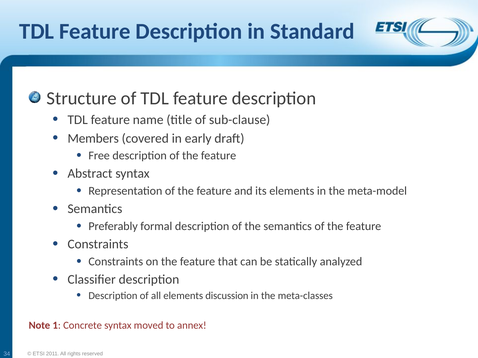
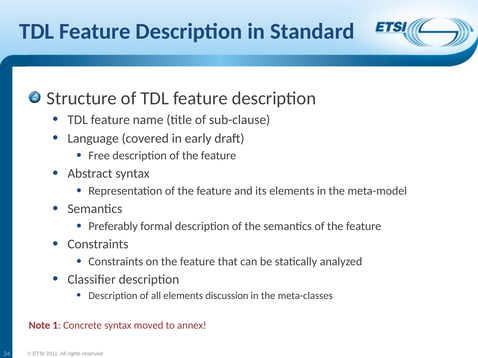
Members: Members -> Language
